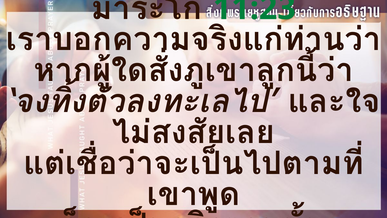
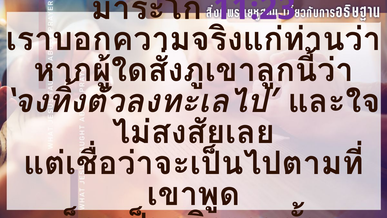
11:23 colour: green -> purple
